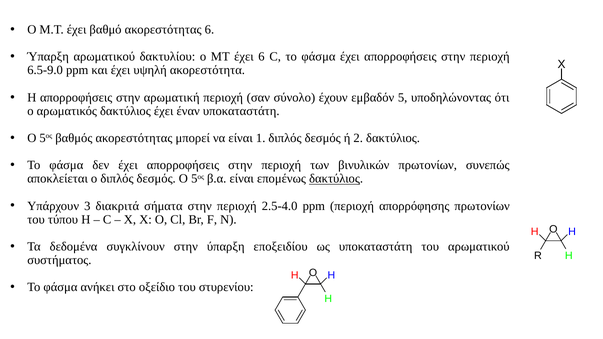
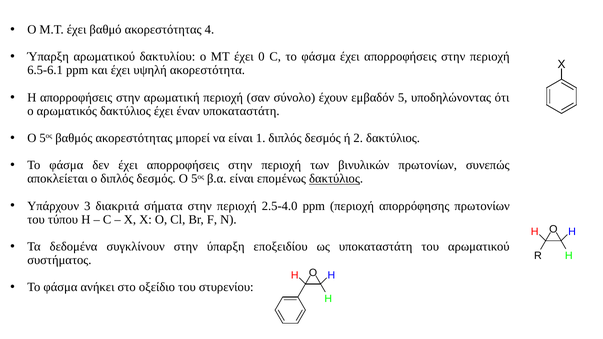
ακορεστότητας 6: 6 -> 4
έχει 6: 6 -> 0
6.5-9.0: 6.5-9.0 -> 6.5-6.1
